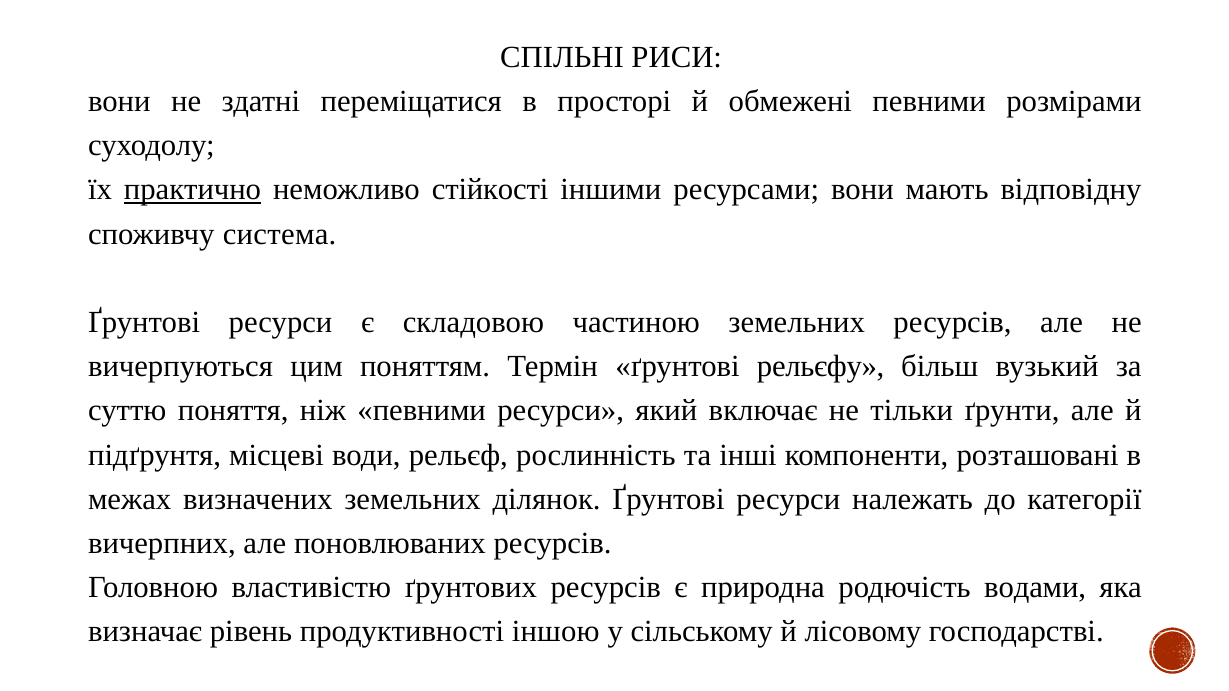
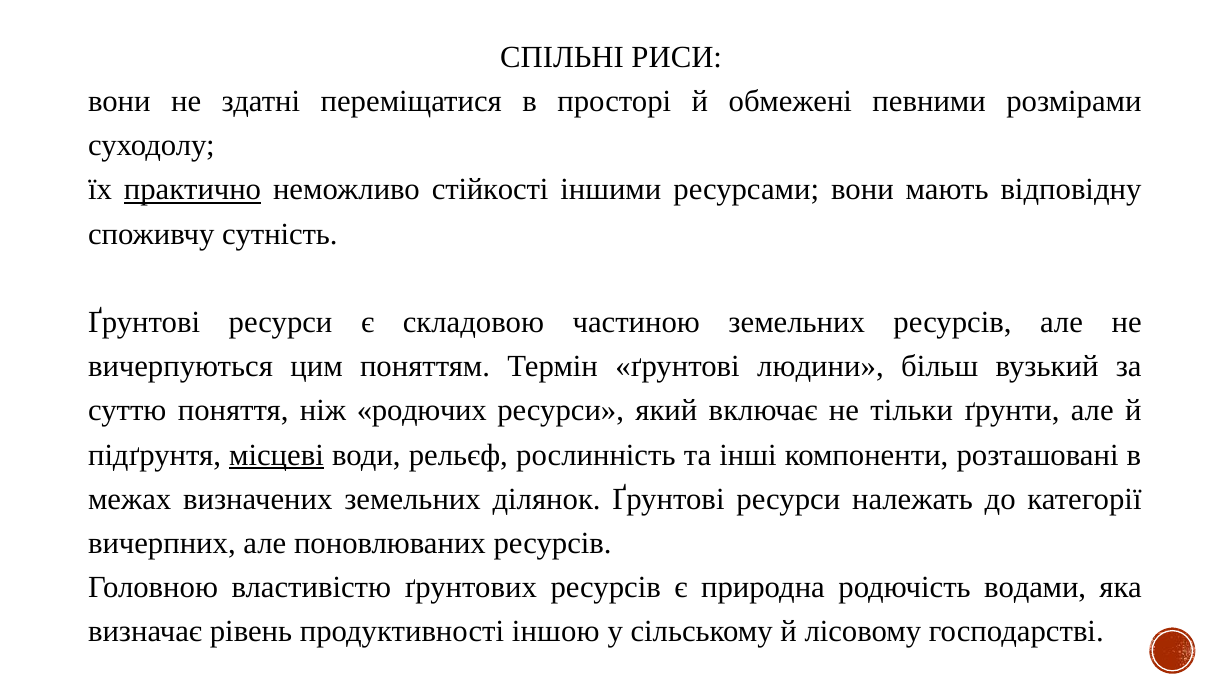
система: система -> сутність
рельєфу: рельєфу -> людини
ніж певними: певними -> родючих
місцеві underline: none -> present
